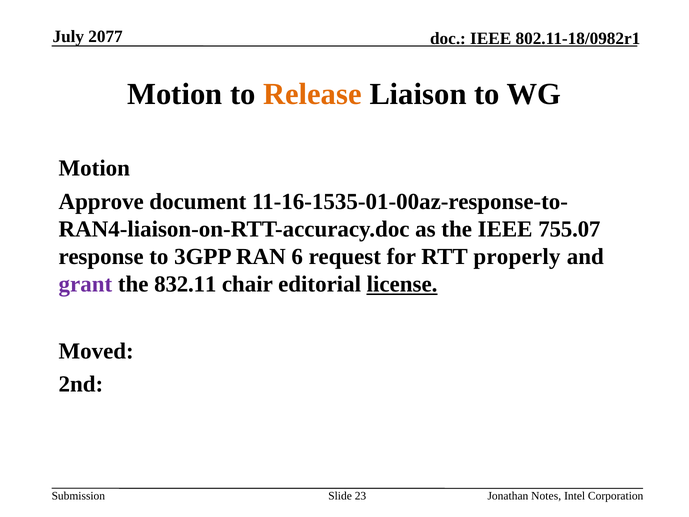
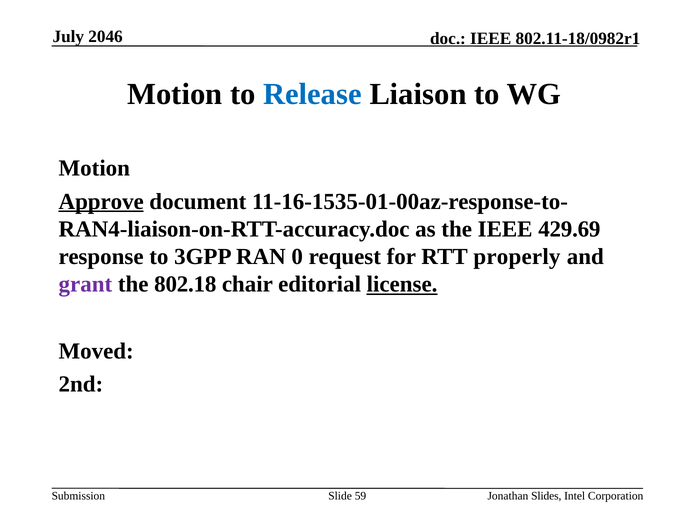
2077: 2077 -> 2046
Release colour: orange -> blue
Approve underline: none -> present
755.07: 755.07 -> 429.69
6: 6 -> 0
832.11: 832.11 -> 802.18
23: 23 -> 59
Notes: Notes -> Slides
